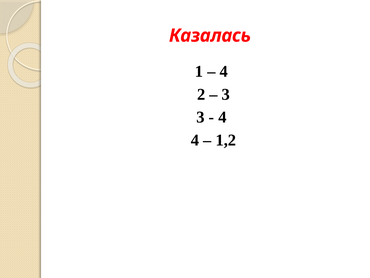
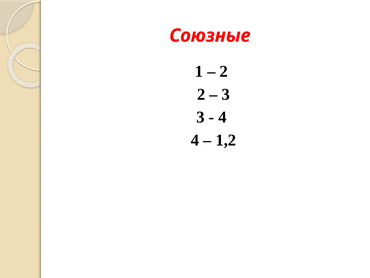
Казалась: Казалась -> Союзные
4 at (224, 71): 4 -> 2
